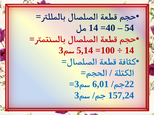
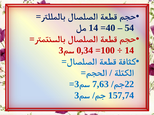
5,14: 5,14 -> 0,34
6,01: 6,01 -> 7,63
157,24: 157,24 -> 157,74
